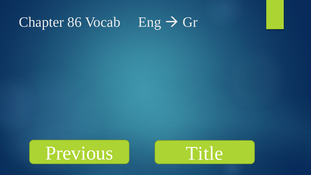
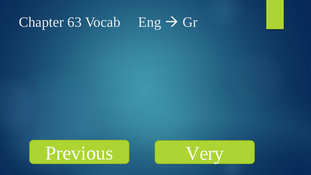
86: 86 -> 63
Title: Title -> Very
